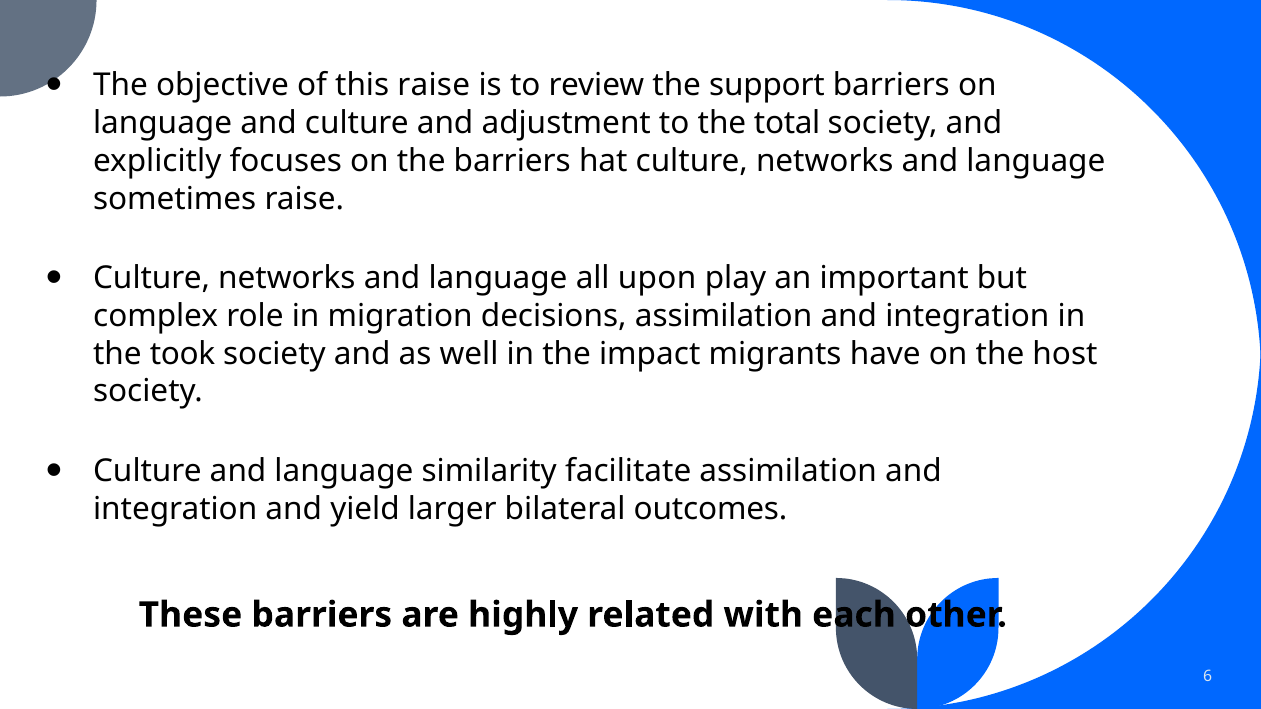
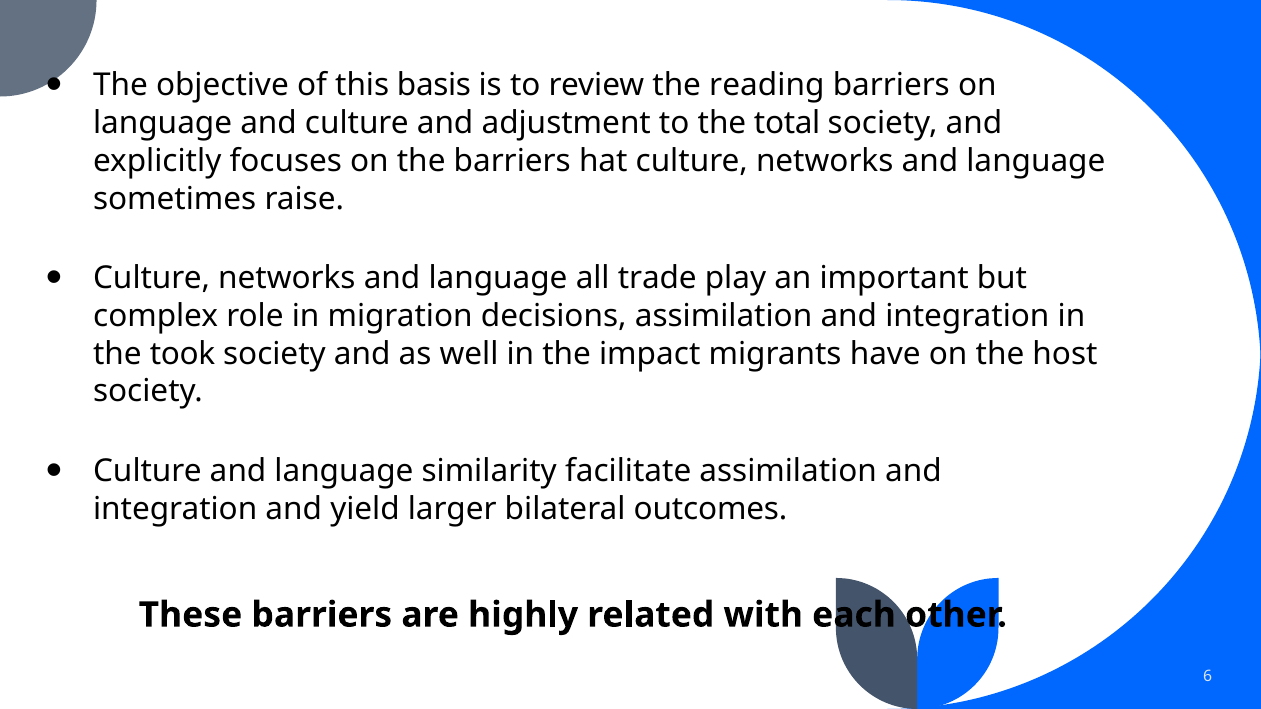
this raise: raise -> basis
support: support -> reading
upon: upon -> trade
